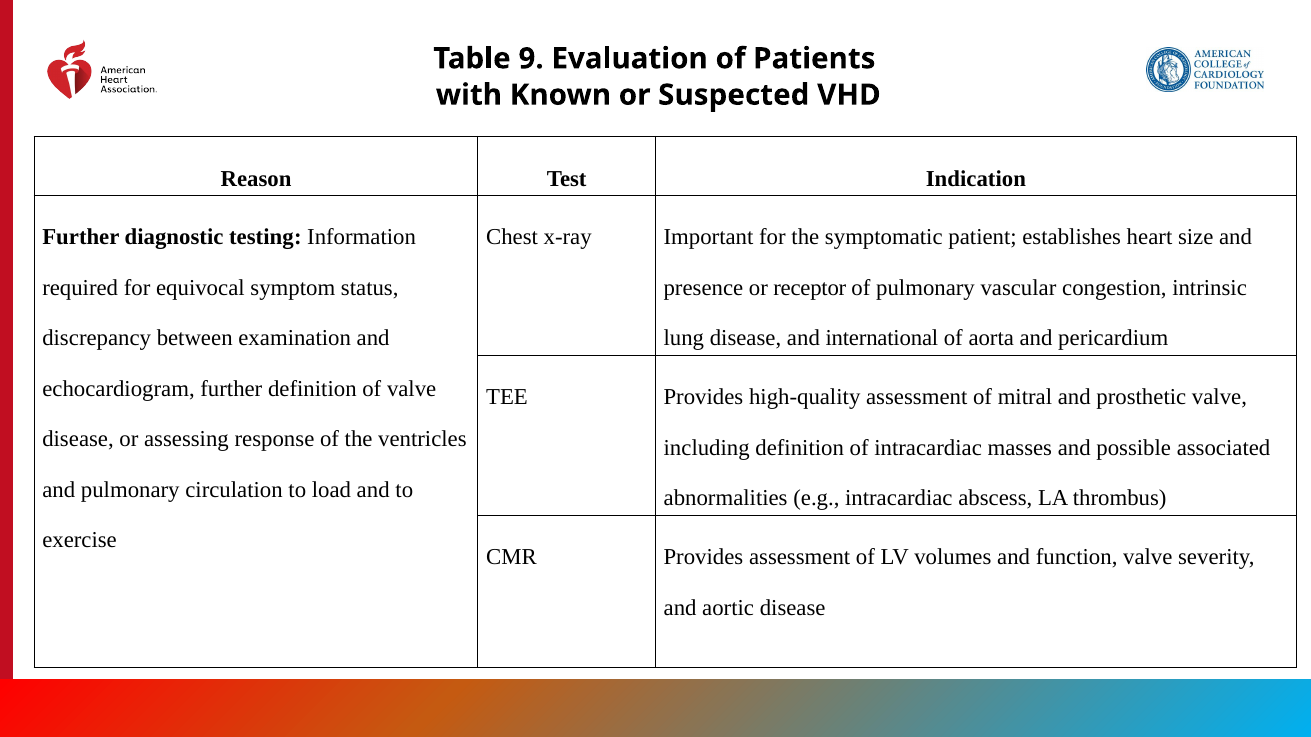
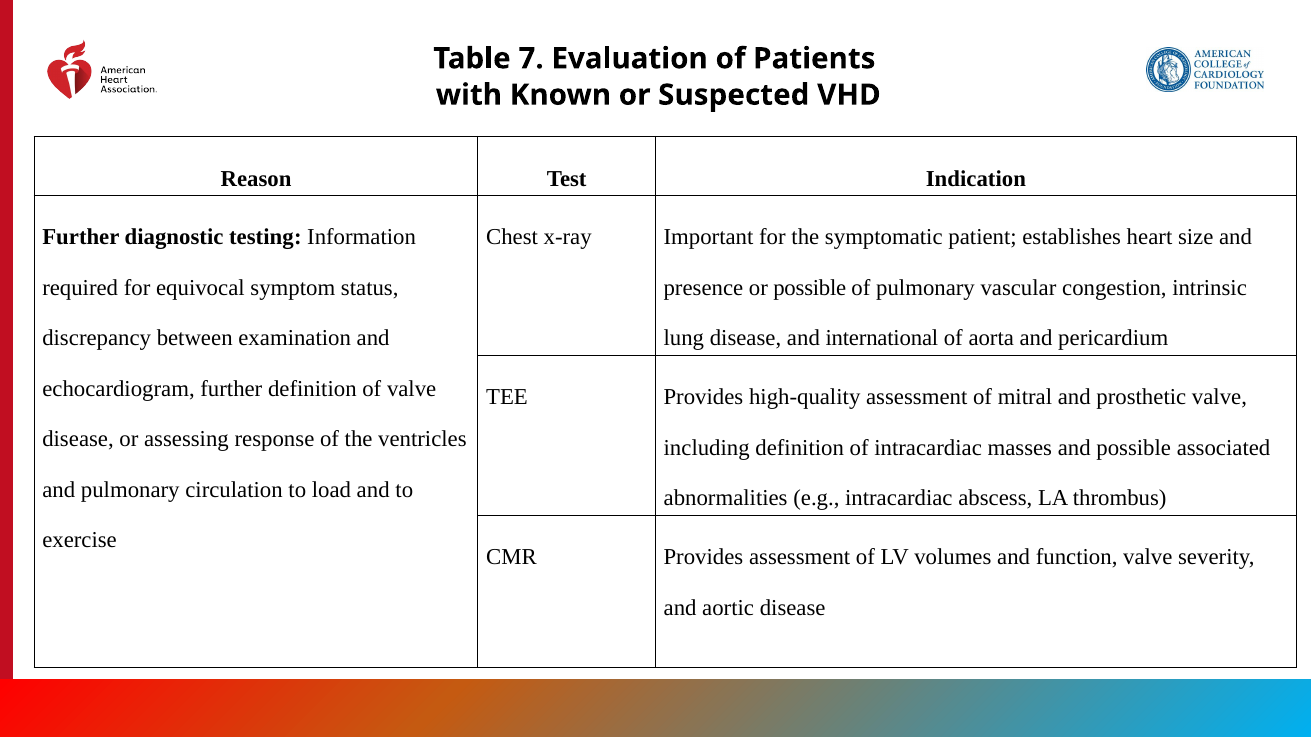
9: 9 -> 7
or receptor: receptor -> possible
